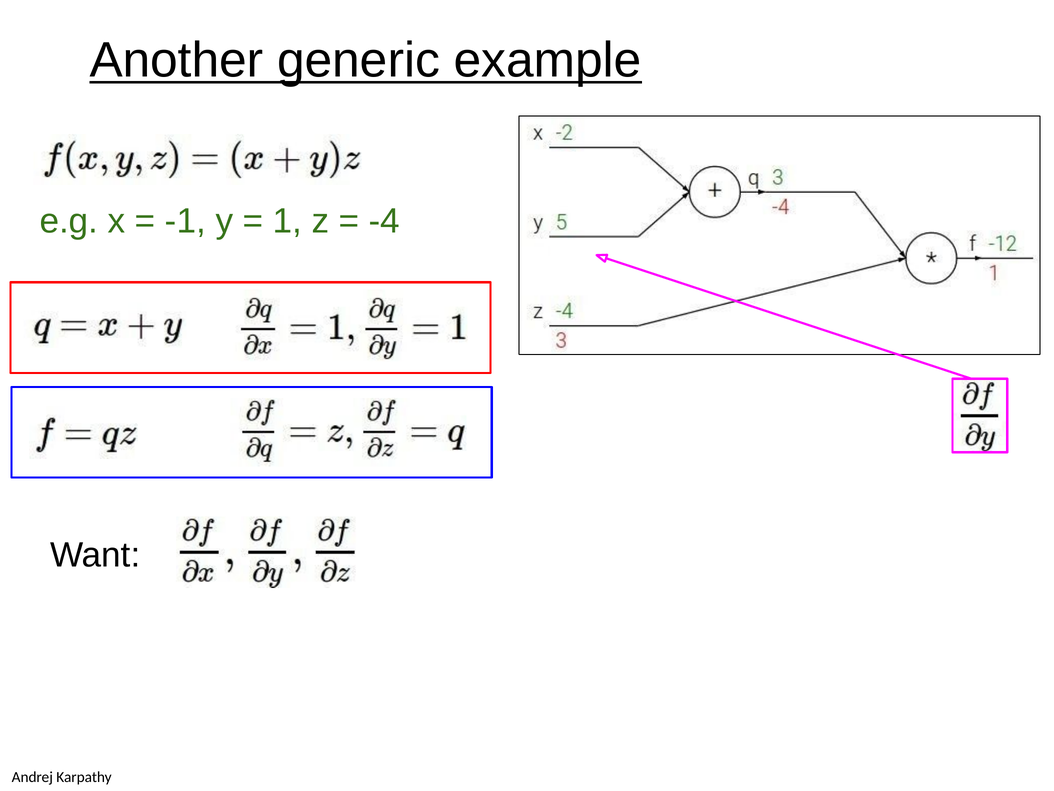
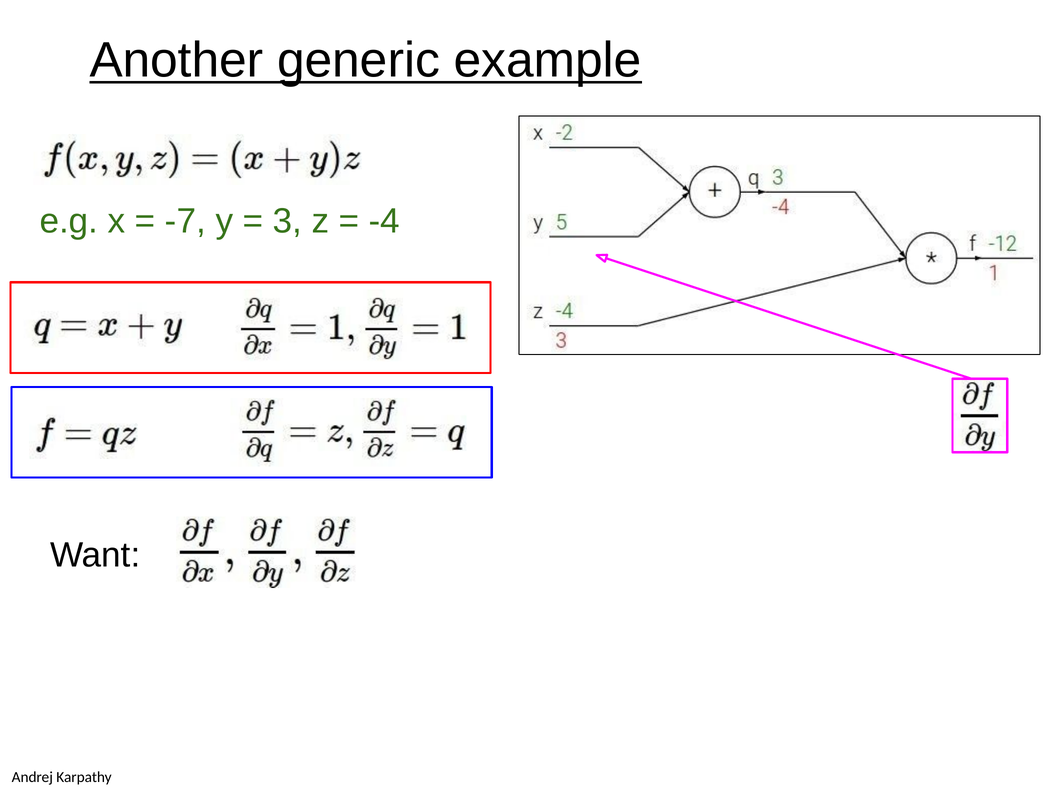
-1: -1 -> -7
1: 1 -> 3
